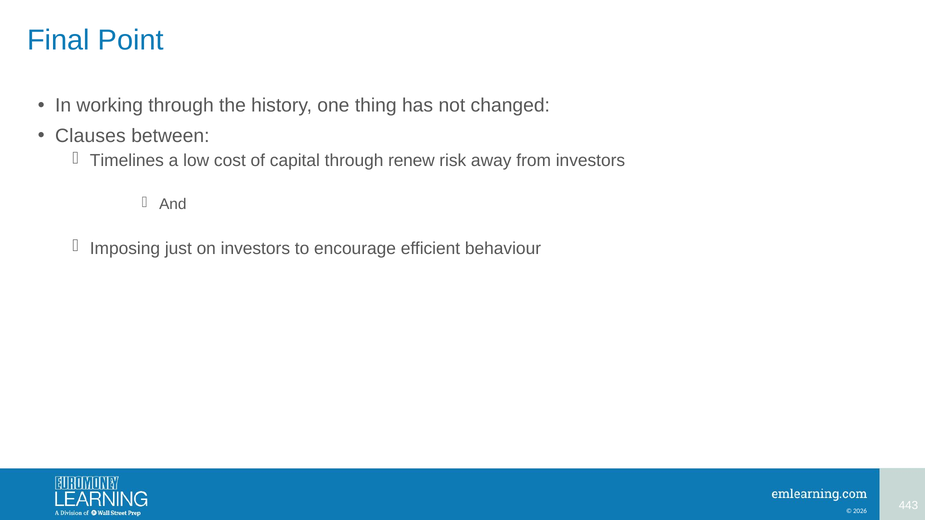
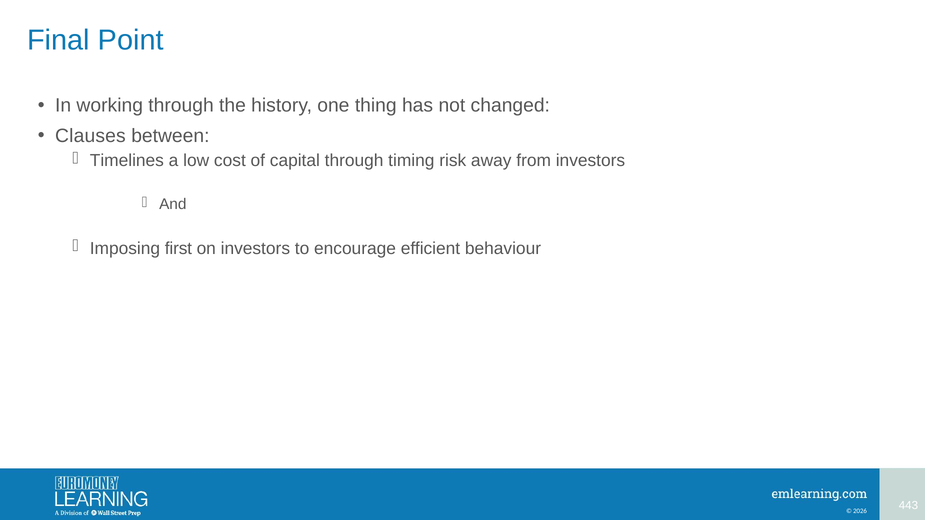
renew: renew -> timing
just: just -> first
